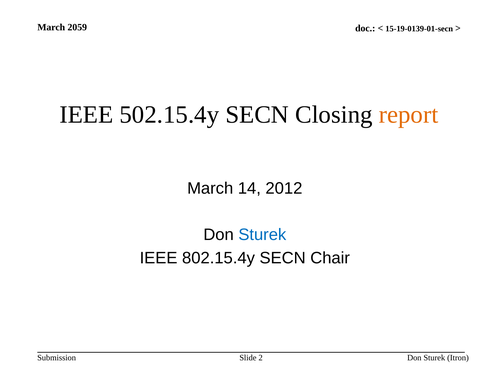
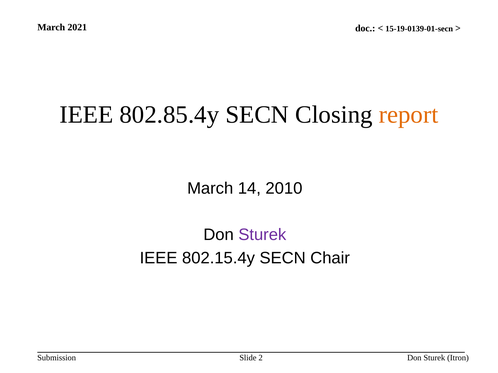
2059: 2059 -> 2021
502.15.4y: 502.15.4y -> 802.85.4y
2012: 2012 -> 2010
Sturek at (262, 235) colour: blue -> purple
